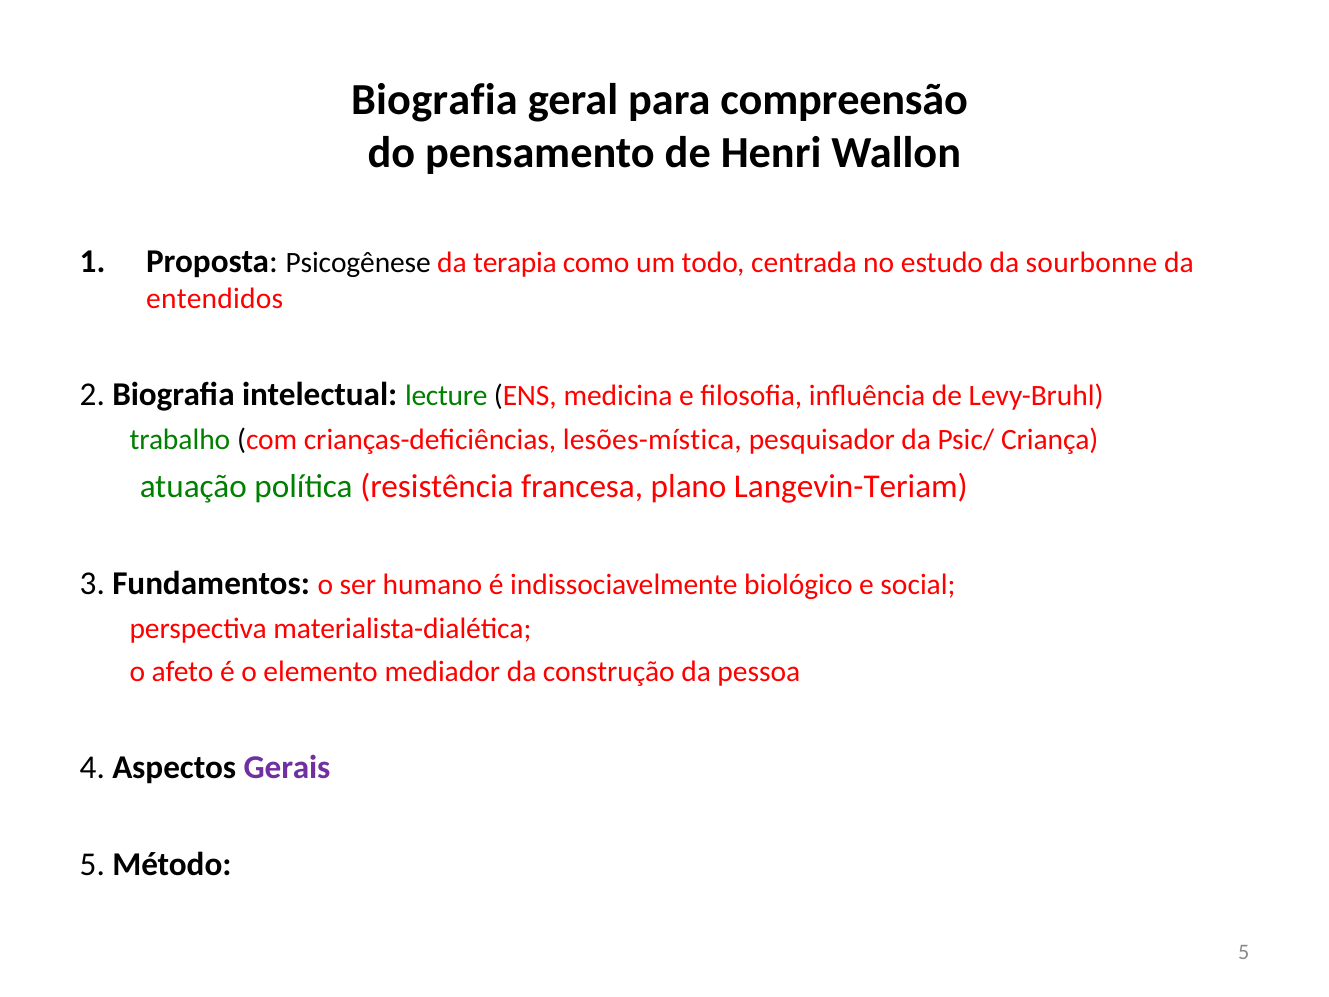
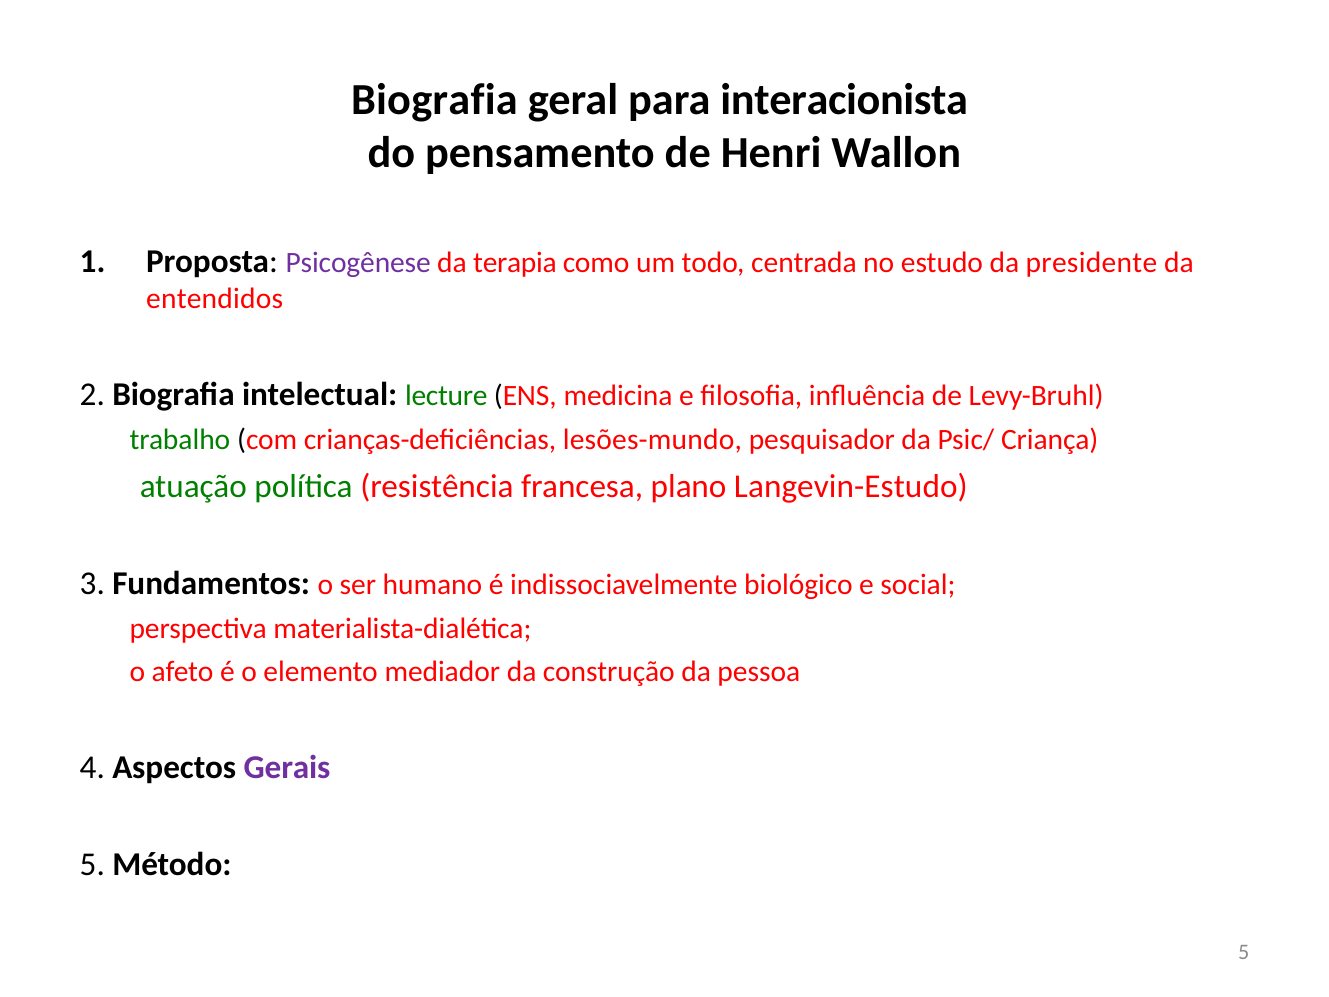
compreensão: compreensão -> interacionista
Psicogênese colour: black -> purple
sourbonne: sourbonne -> presidente
lesões-mística: lesões-mística -> lesões-mundo
Langevin-Teriam: Langevin-Teriam -> Langevin-Estudo
